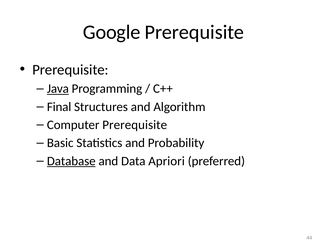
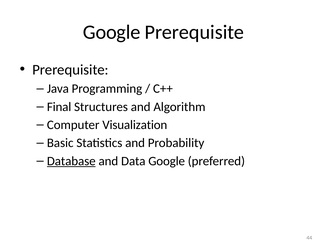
Java underline: present -> none
Computer Prerequisite: Prerequisite -> Visualization
Data Apriori: Apriori -> Google
